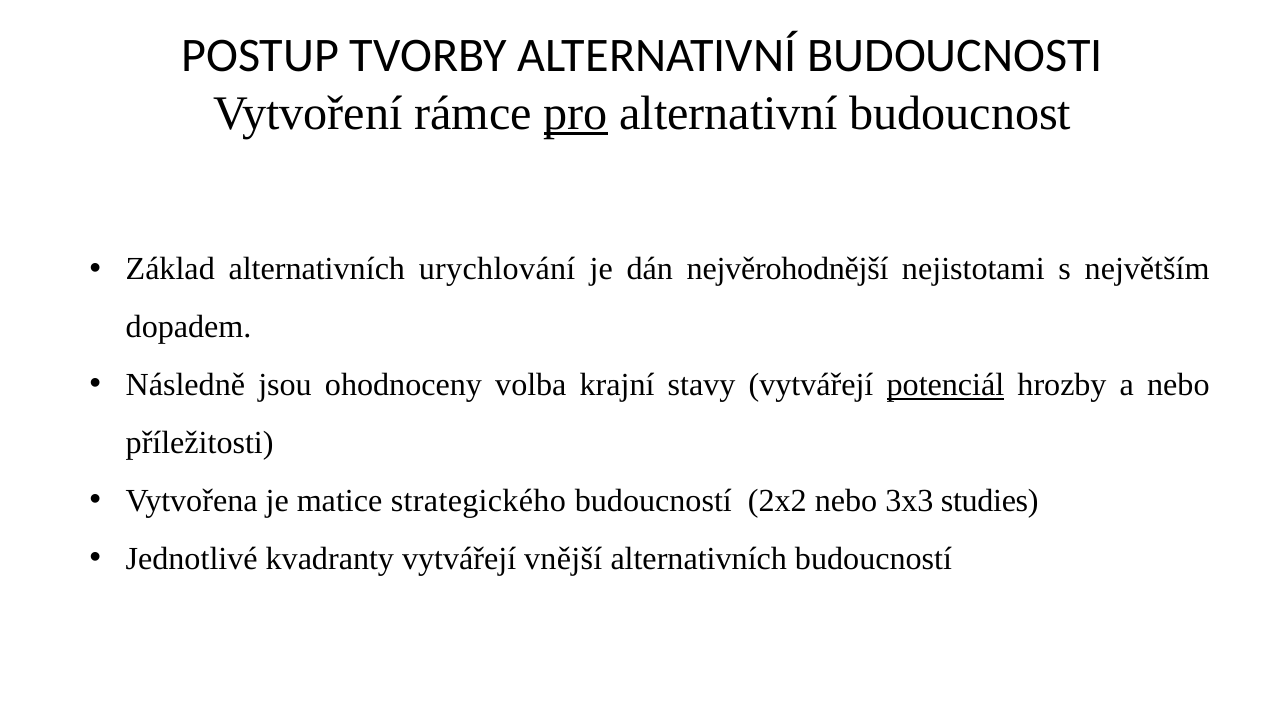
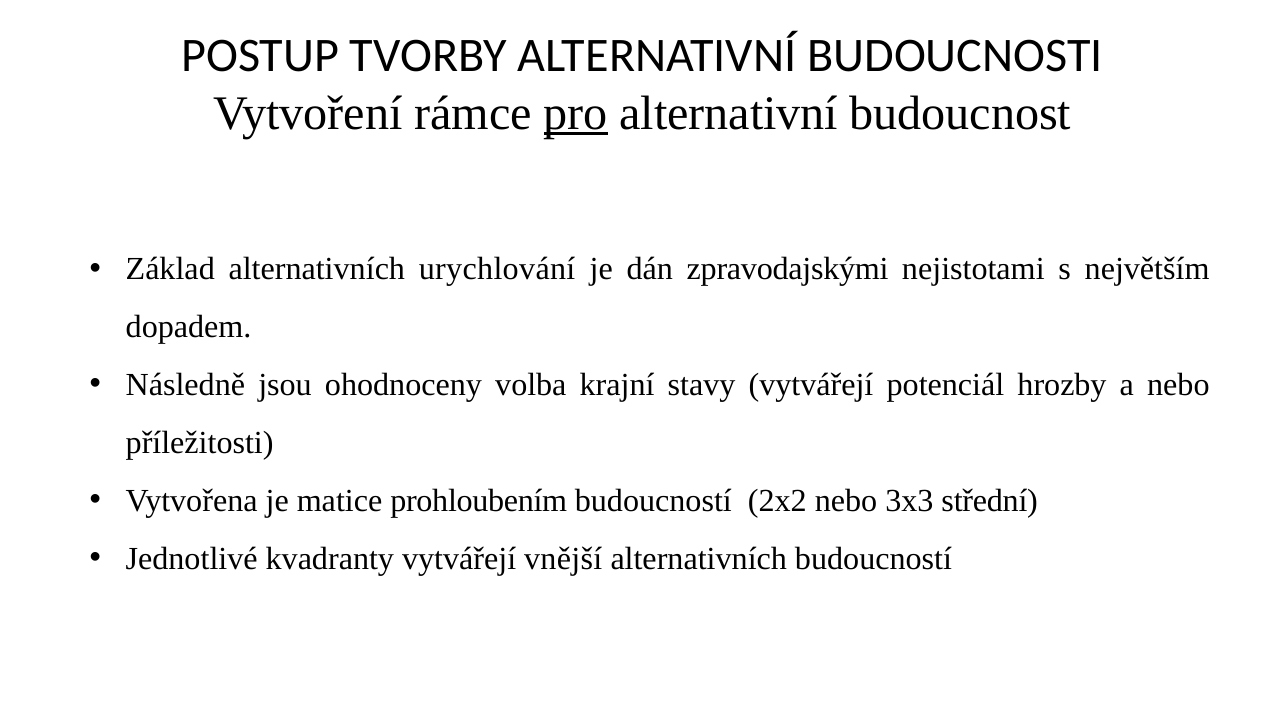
nejvěrohodnější: nejvěrohodnější -> zpravodajskými
potenciál underline: present -> none
strategického: strategického -> prohloubením
studies: studies -> střední
